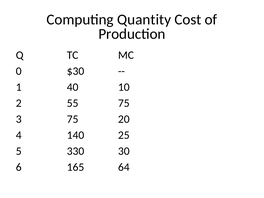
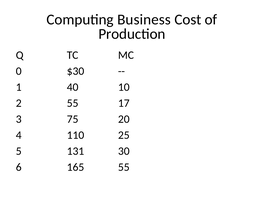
Quantity: Quantity -> Business
55 75: 75 -> 17
140: 140 -> 110
330: 330 -> 131
165 64: 64 -> 55
